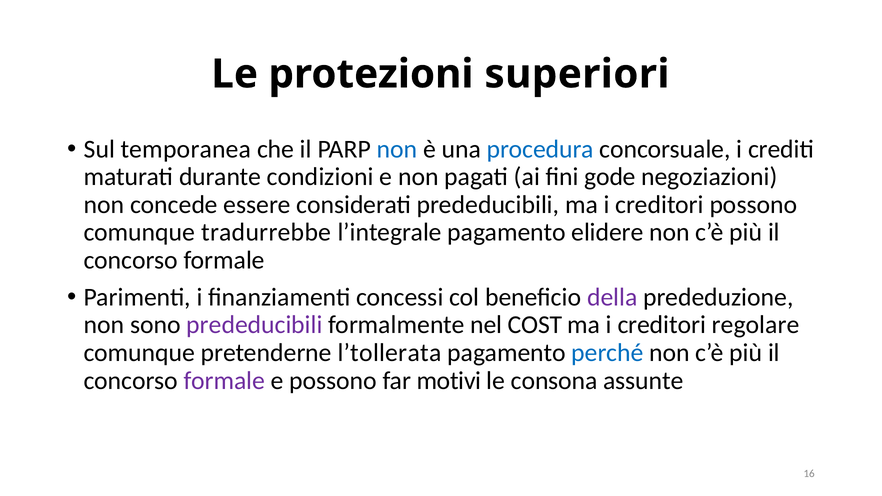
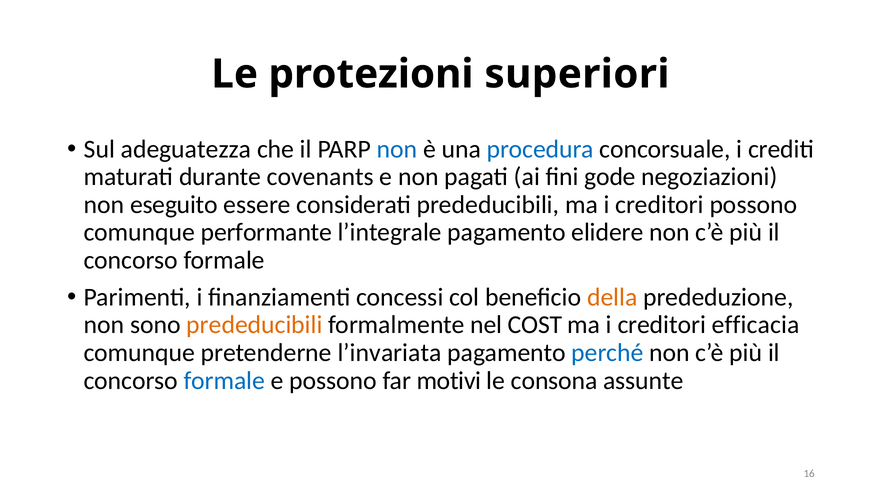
temporanea: temporanea -> adeguatezza
condizioni: condizioni -> covenants
concede: concede -> eseguito
tradurrebbe: tradurrebbe -> performante
della colour: purple -> orange
prededucibili at (254, 325) colour: purple -> orange
regolare: regolare -> efficacia
l’tollerata: l’tollerata -> l’invariata
formale at (224, 381) colour: purple -> blue
